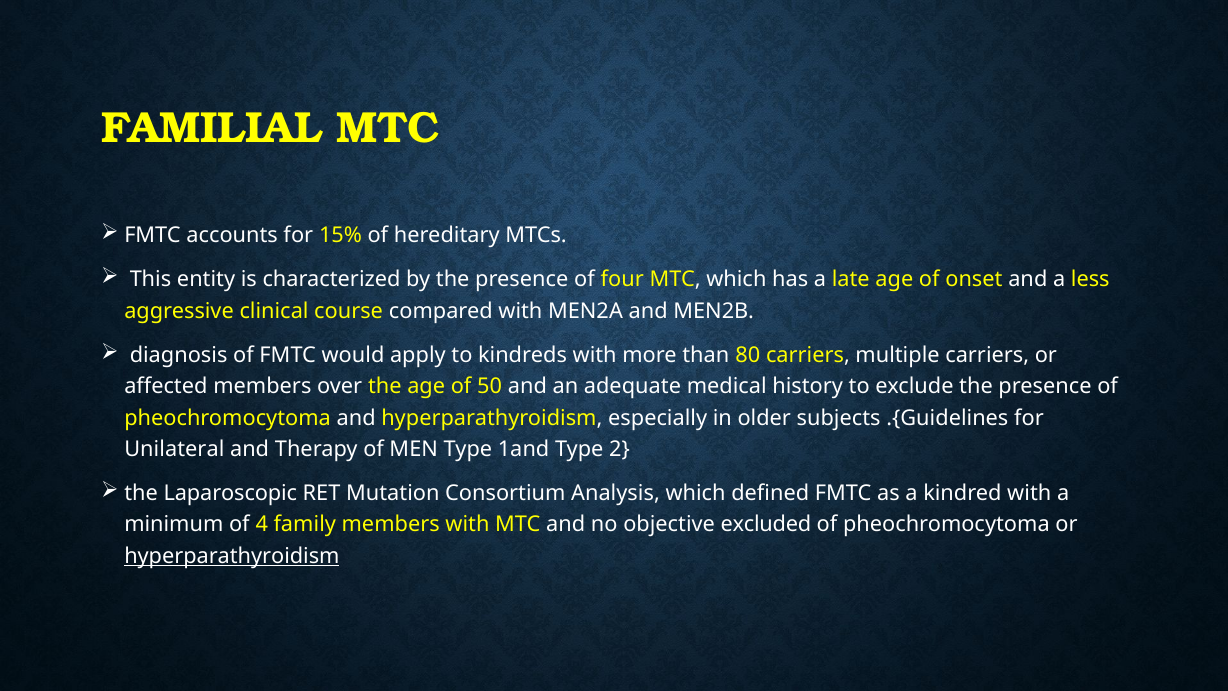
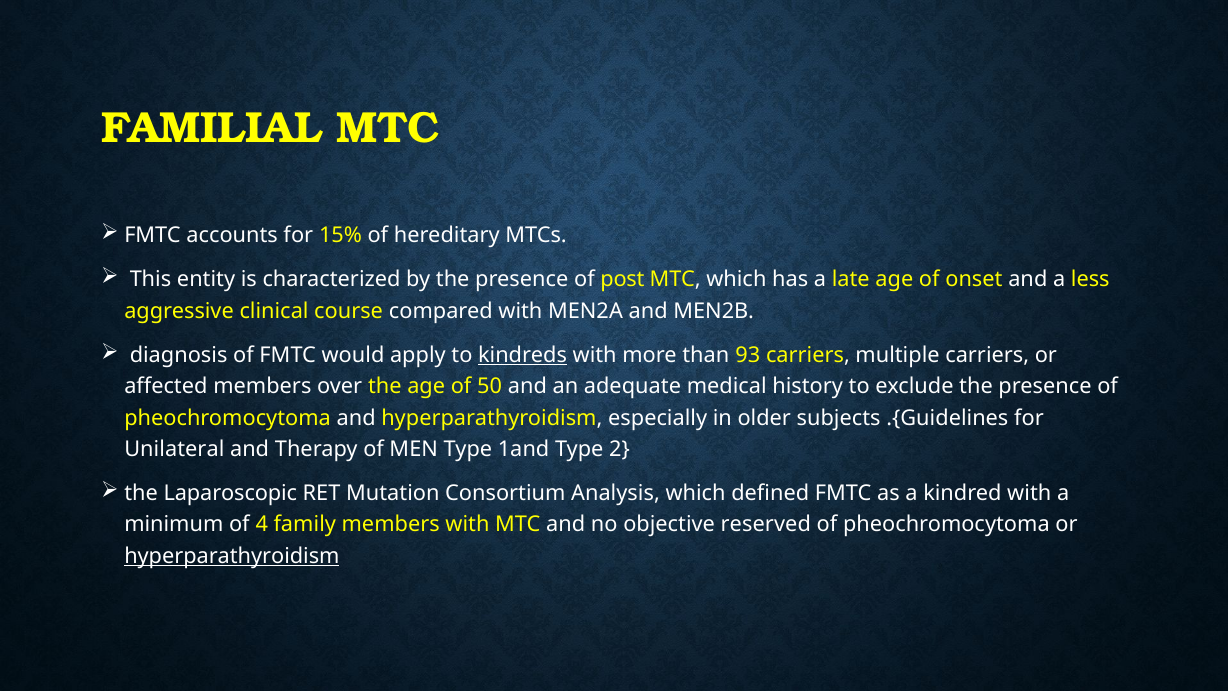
four: four -> post
kindreds underline: none -> present
80: 80 -> 93
excluded: excluded -> reserved
